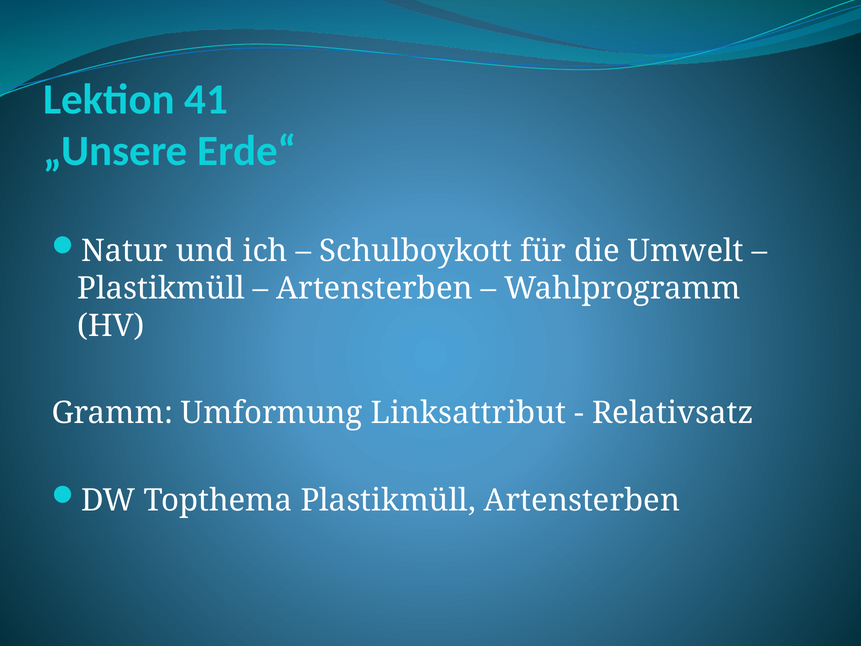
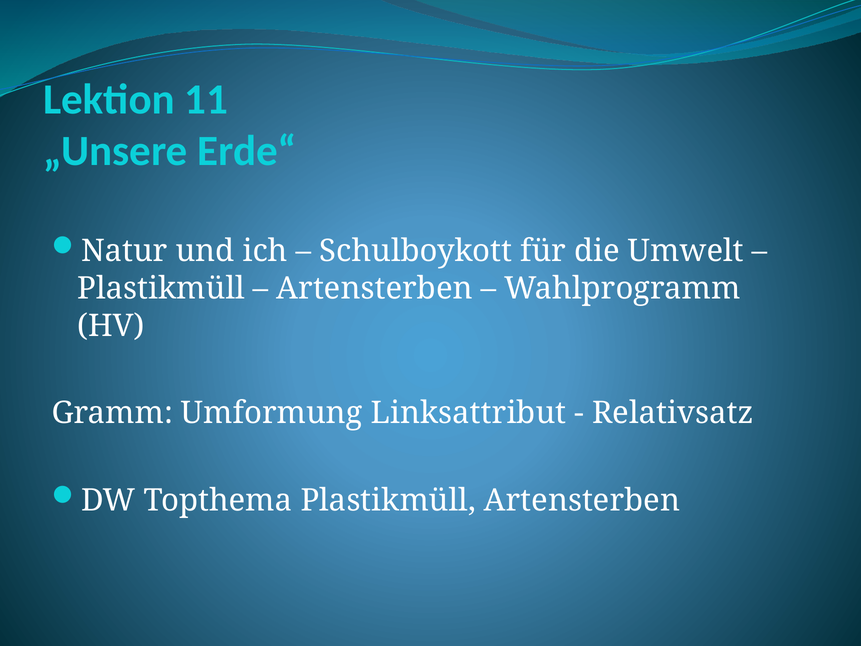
41: 41 -> 11
